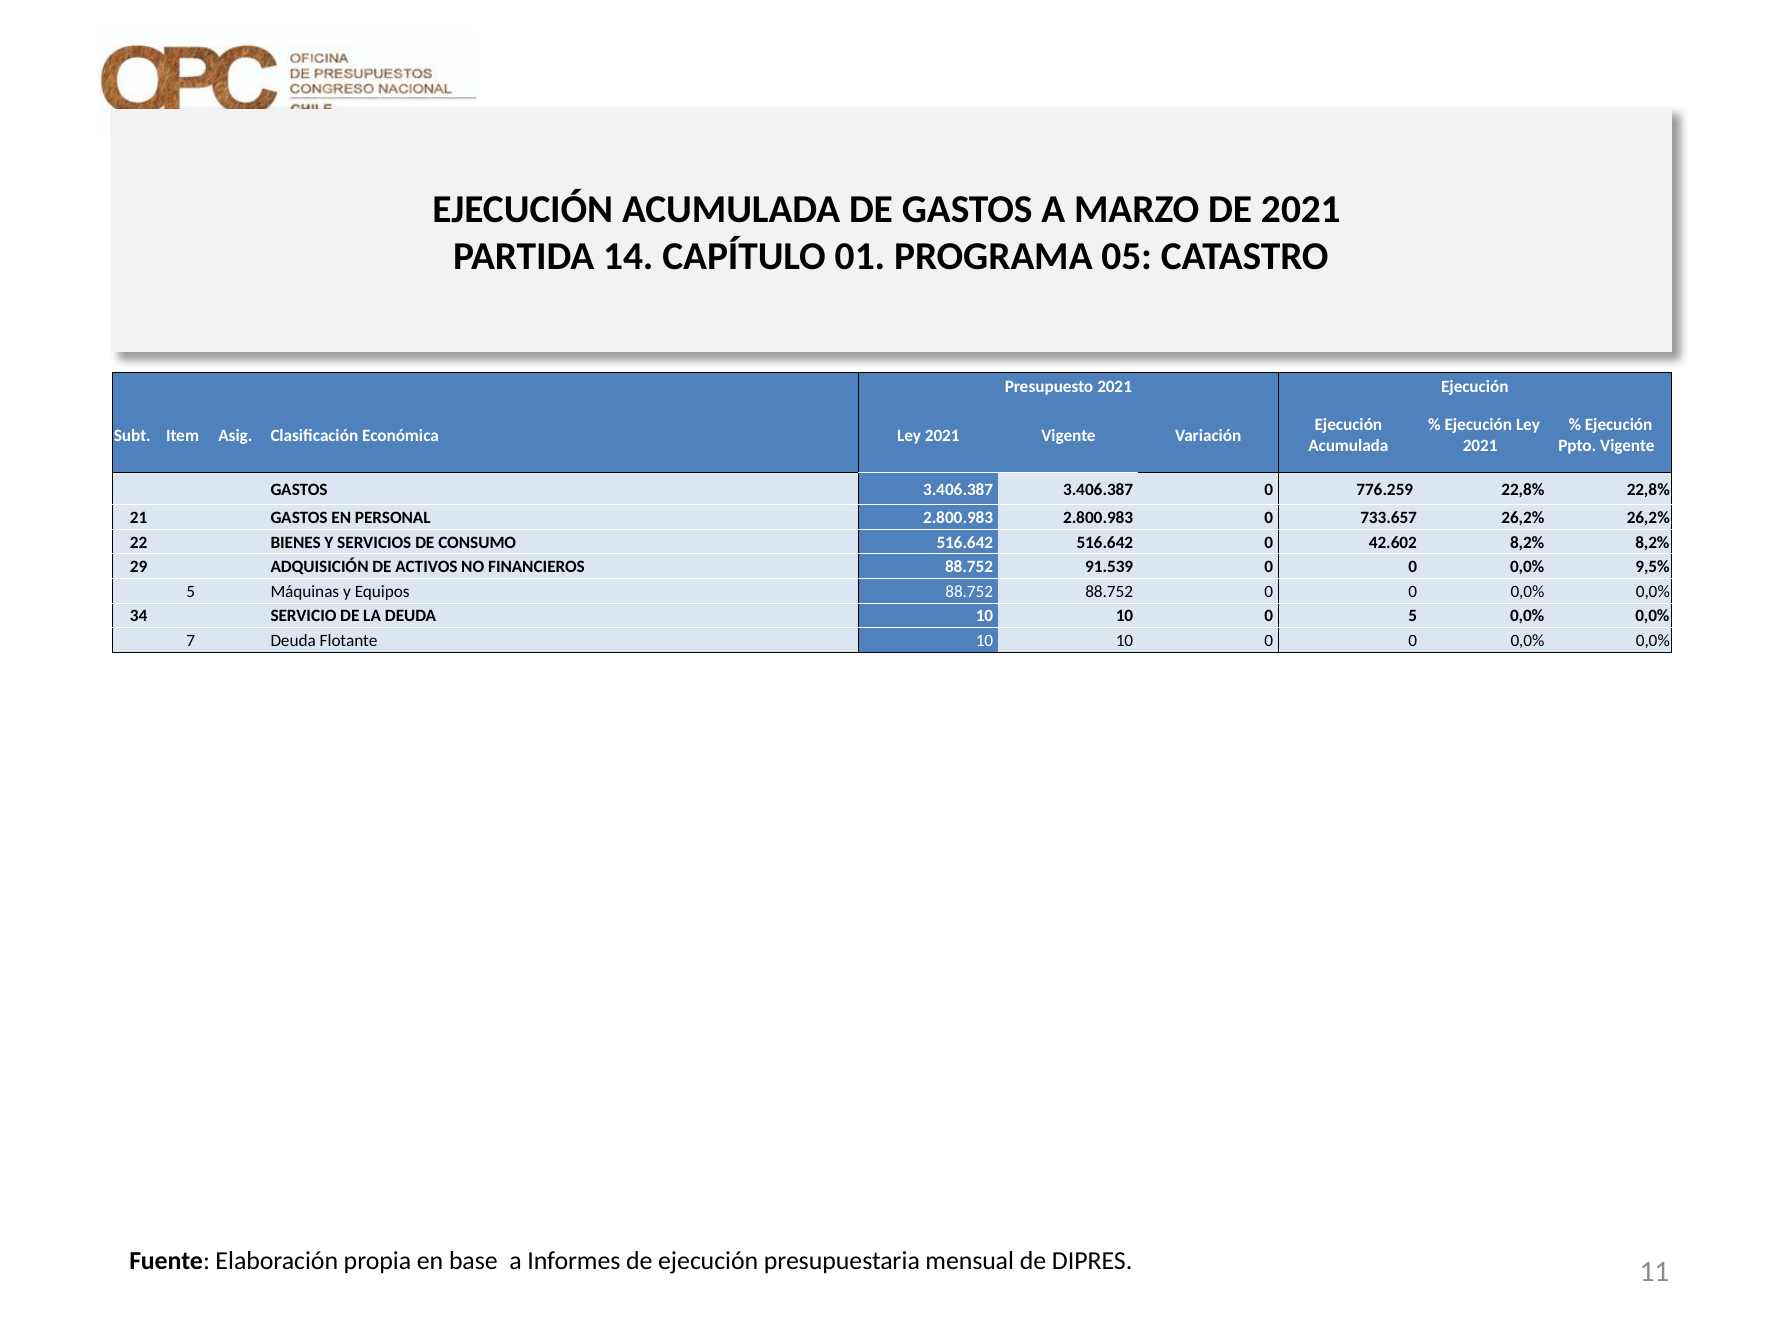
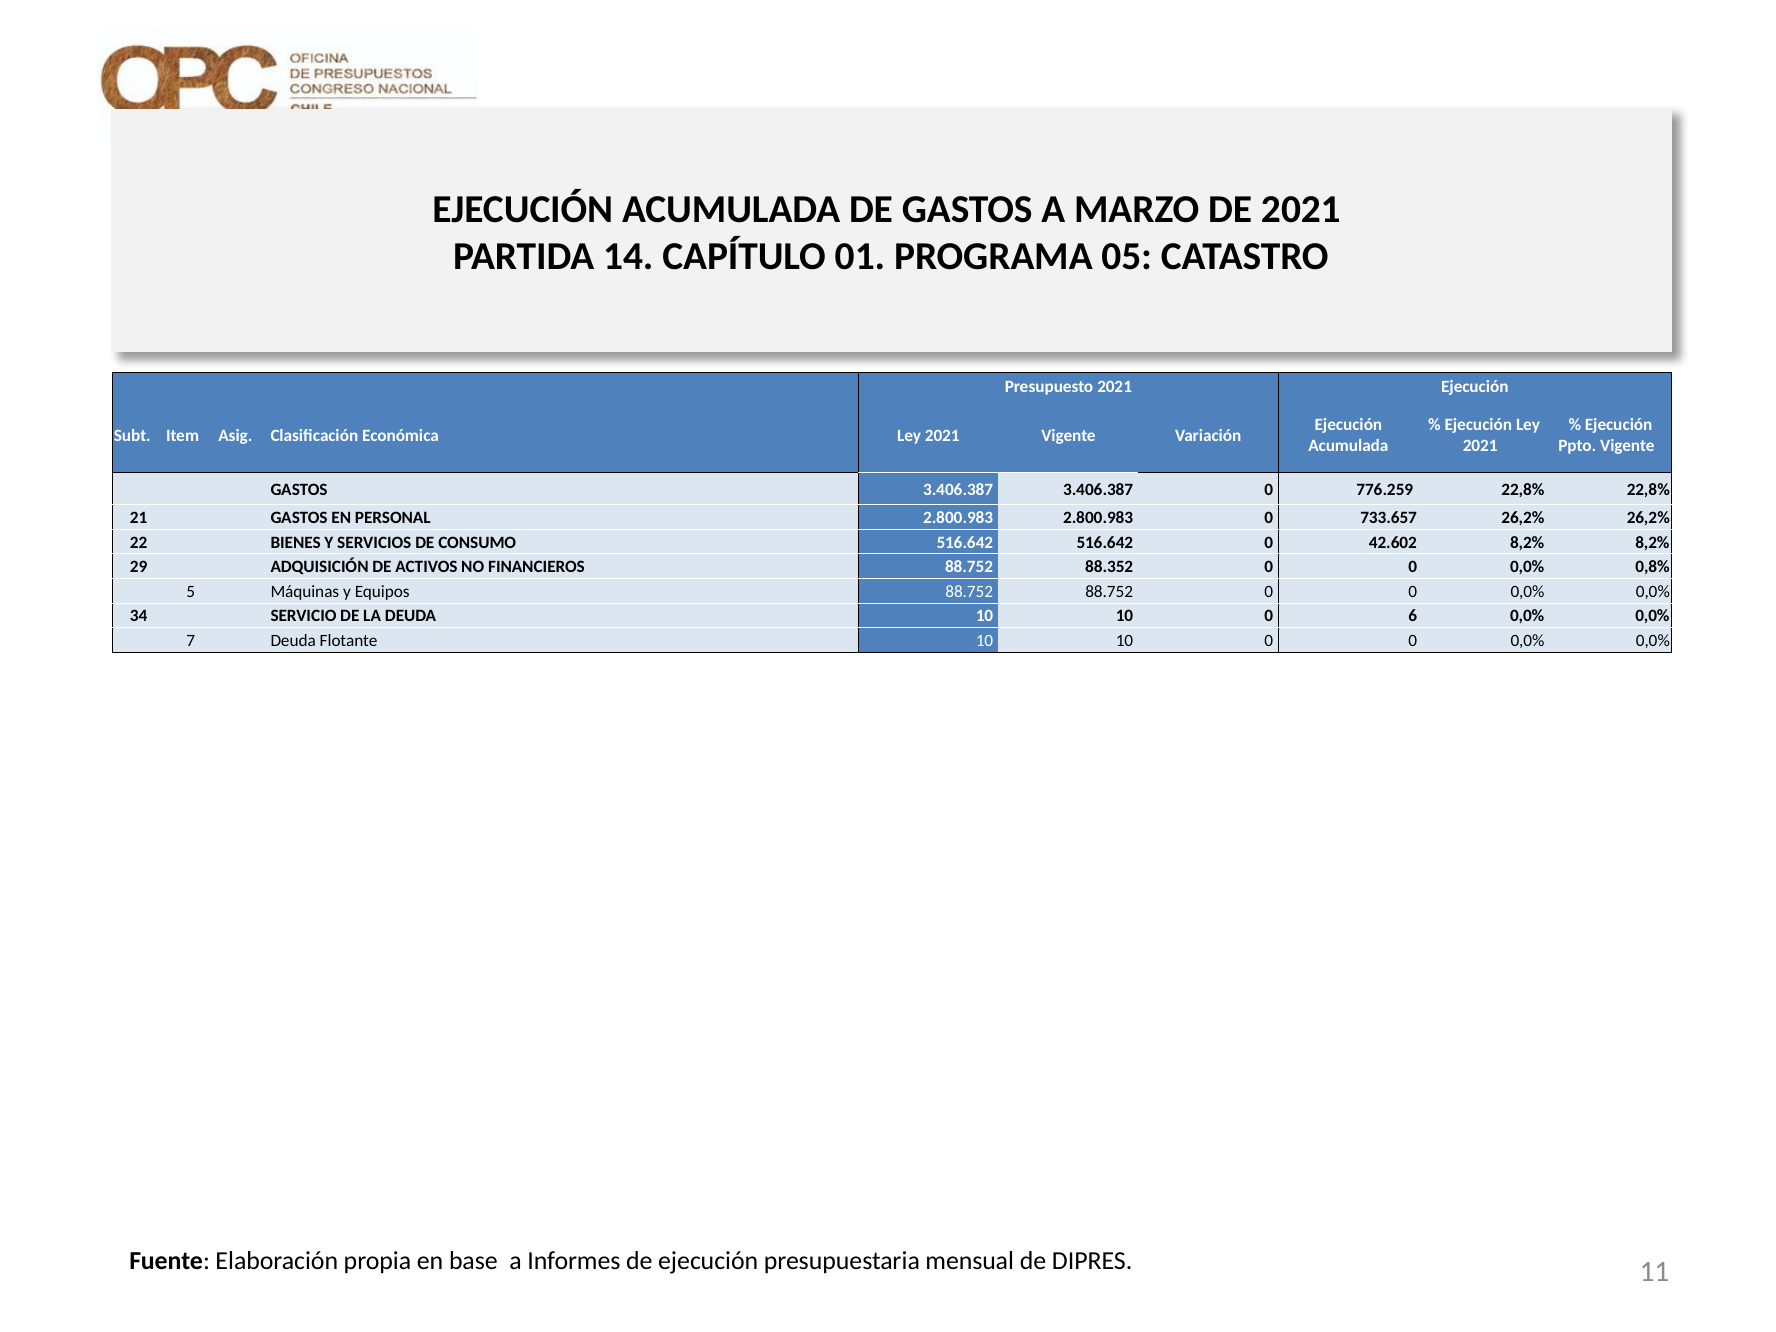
91.539: 91.539 -> 88.352
9,5%: 9,5% -> 0,8%
0 5: 5 -> 6
